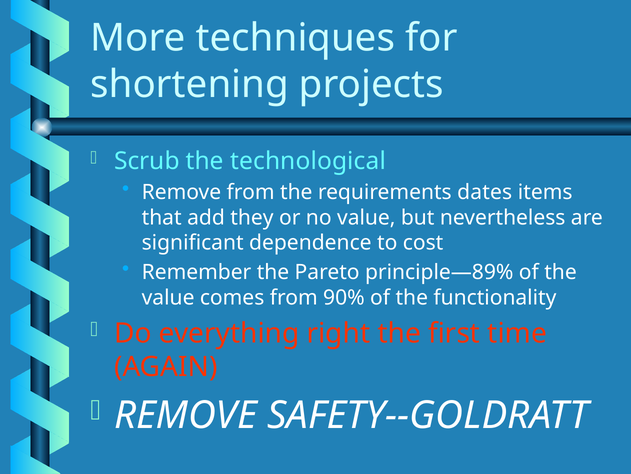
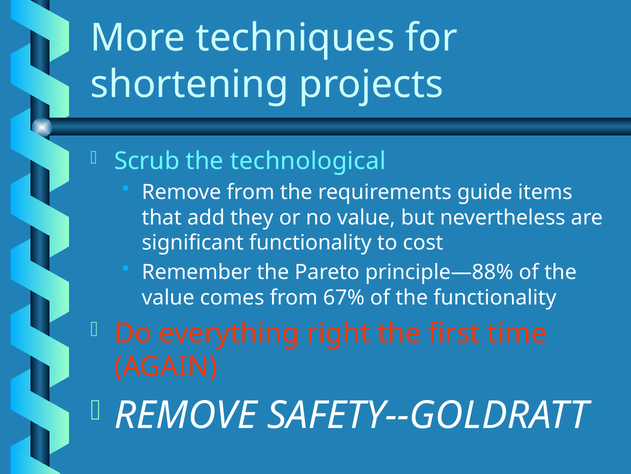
dates: dates -> guide
significant dependence: dependence -> functionality
principle—89%: principle—89% -> principle—88%
90%: 90% -> 67%
